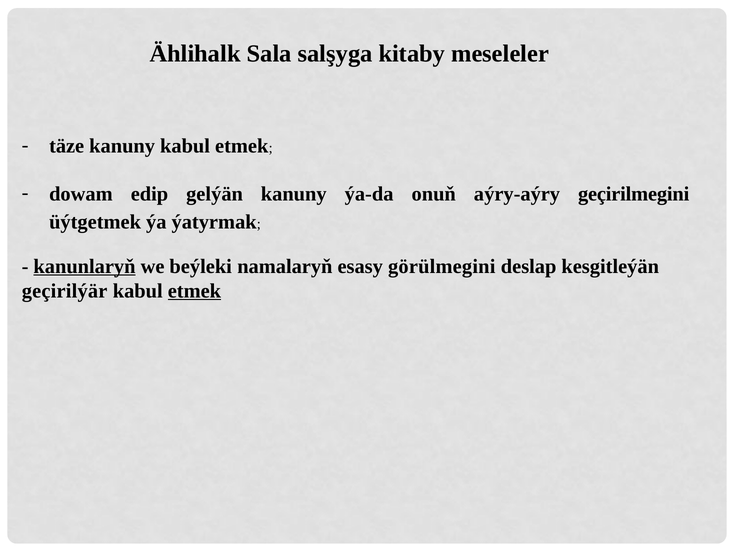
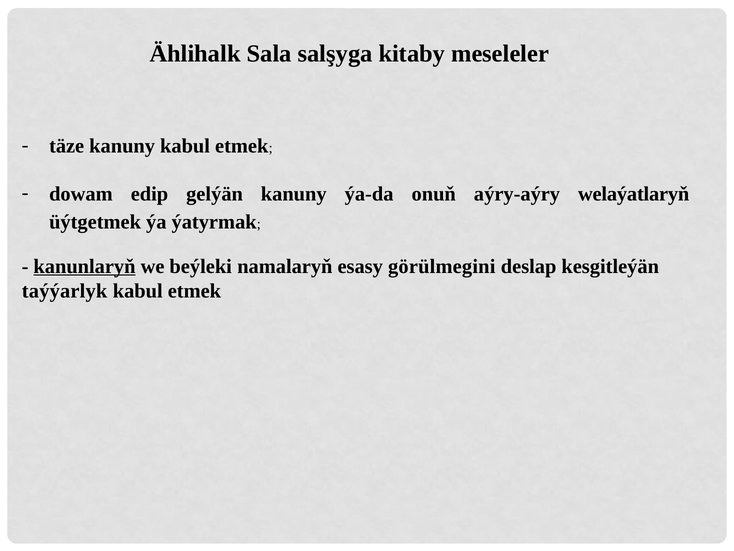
geçirilmegini: geçirilmegini -> welaýatlaryň
geçirilýär: geçirilýär -> taýýarlyk
etmek at (194, 291) underline: present -> none
